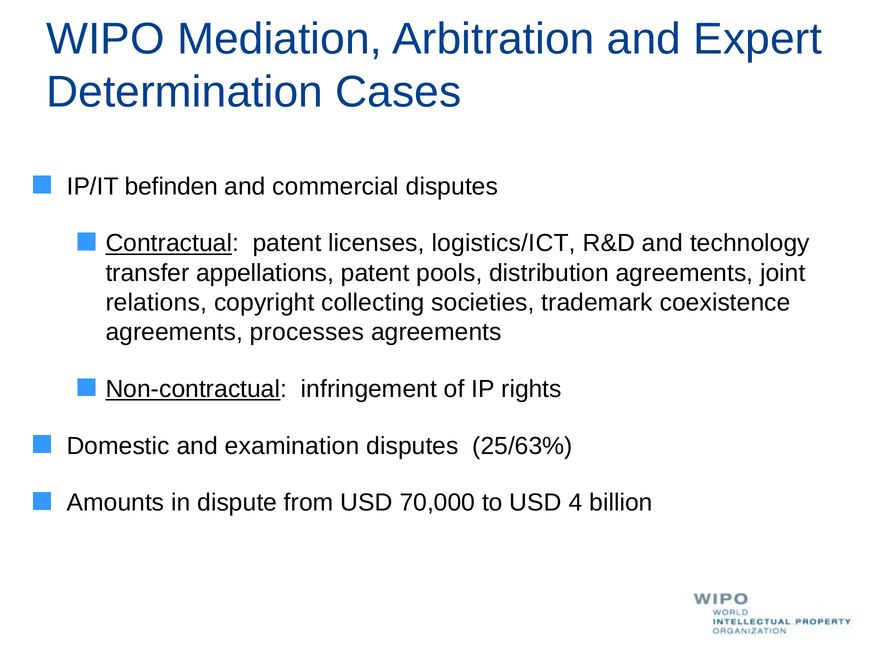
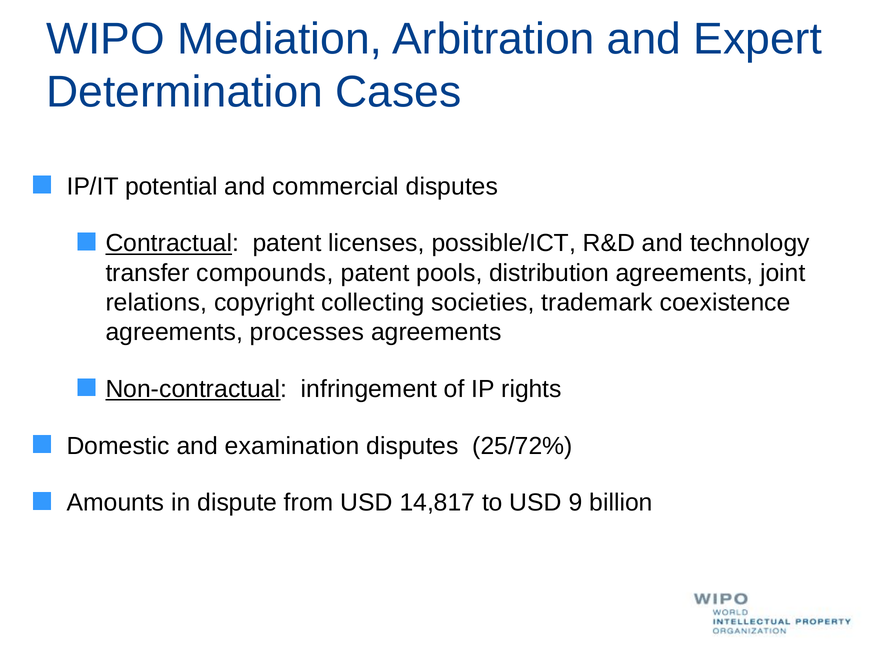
befinden: befinden -> potential
logistics/ICT: logistics/ICT -> possible/ICT
appellations: appellations -> compounds
25/63%: 25/63% -> 25/72%
70,000: 70,000 -> 14,817
4: 4 -> 9
